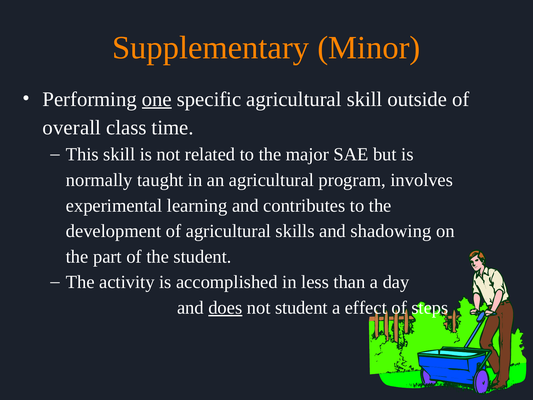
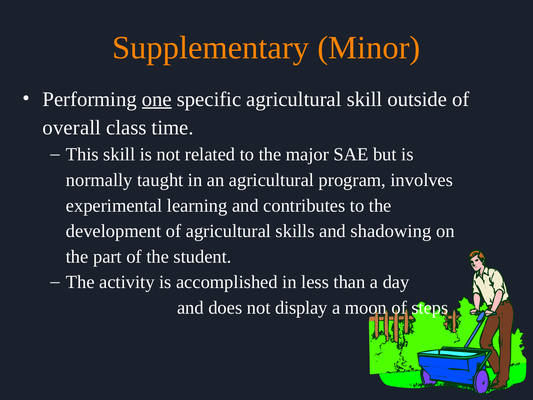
does underline: present -> none
not student: student -> display
effect: effect -> moon
